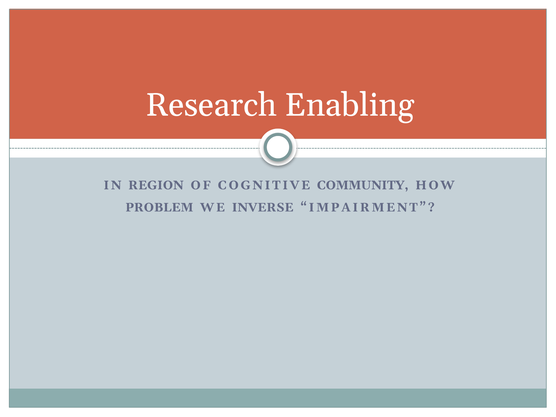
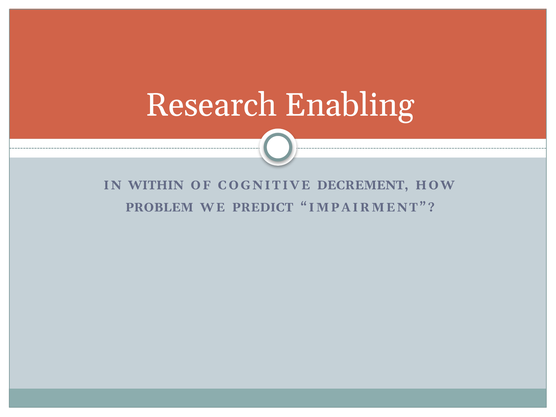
REGION: REGION -> WITHIN
COMMUNITY: COMMUNITY -> DECREMENT
INVERSE: INVERSE -> PREDICT
